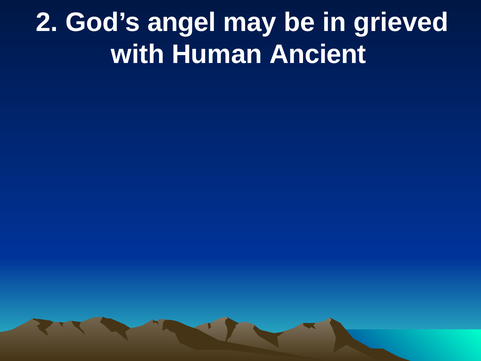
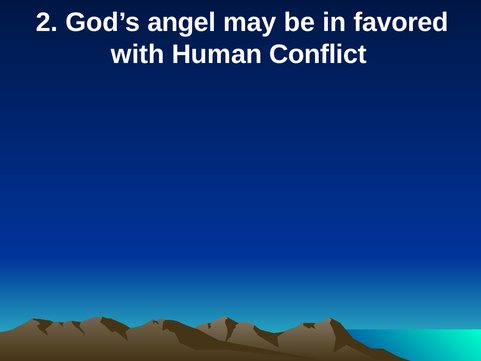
grieved: grieved -> favored
Ancient: Ancient -> Conflict
